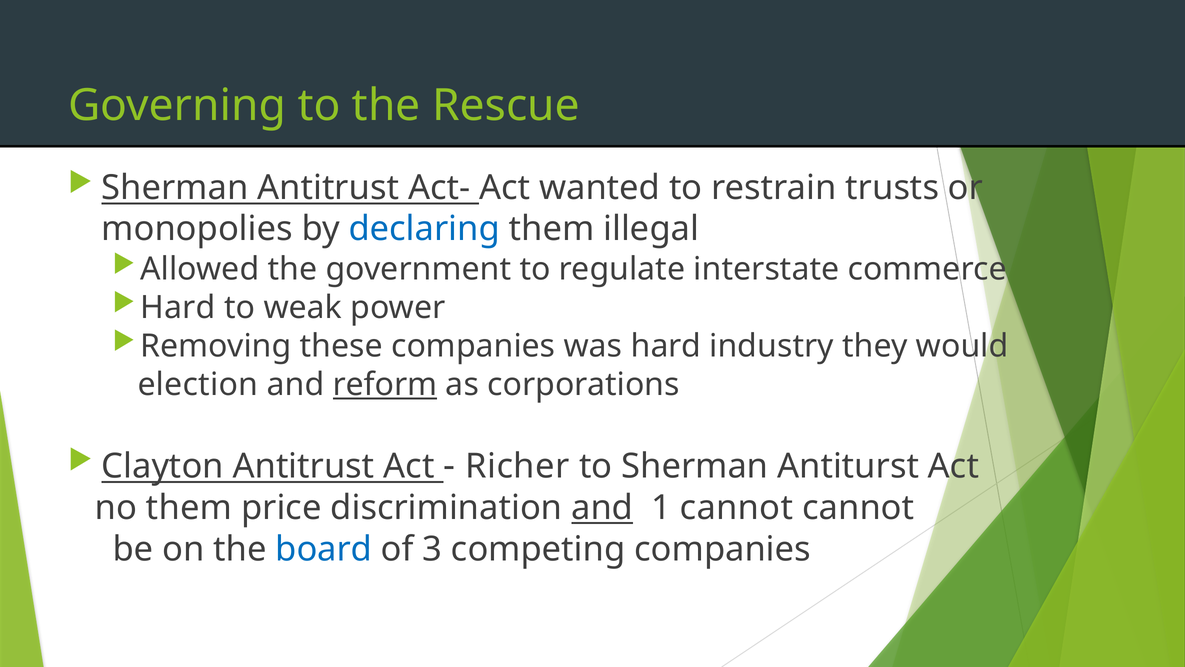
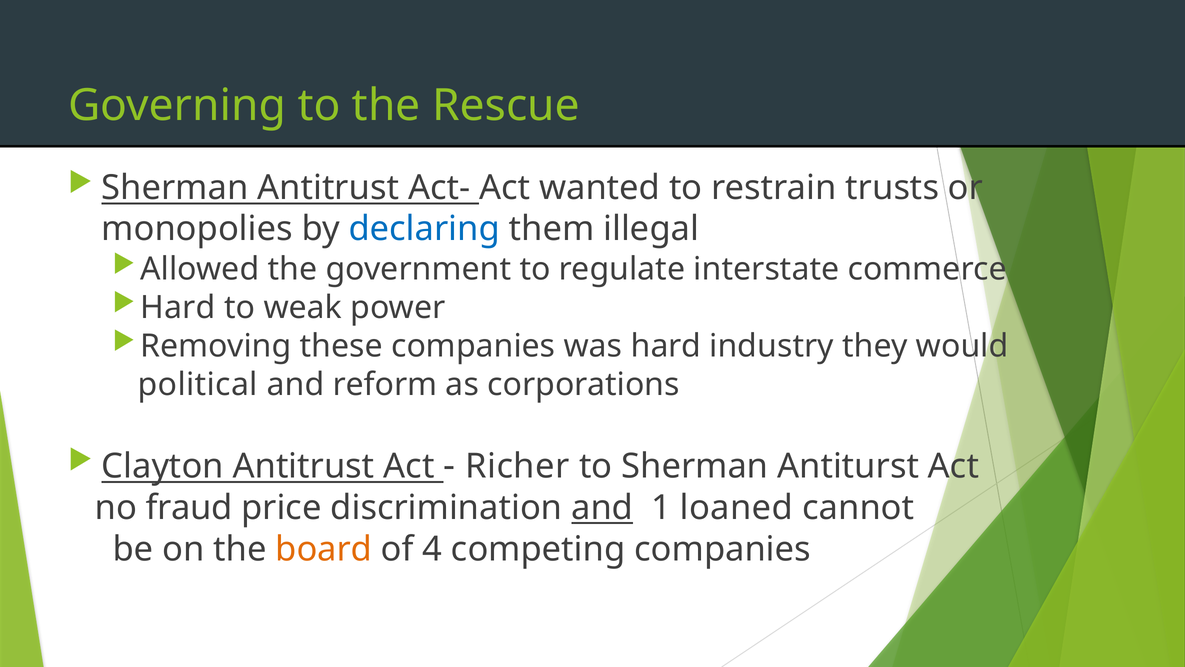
election: election -> political
reform underline: present -> none
no them: them -> fraud
1 cannot: cannot -> loaned
board colour: blue -> orange
3: 3 -> 4
